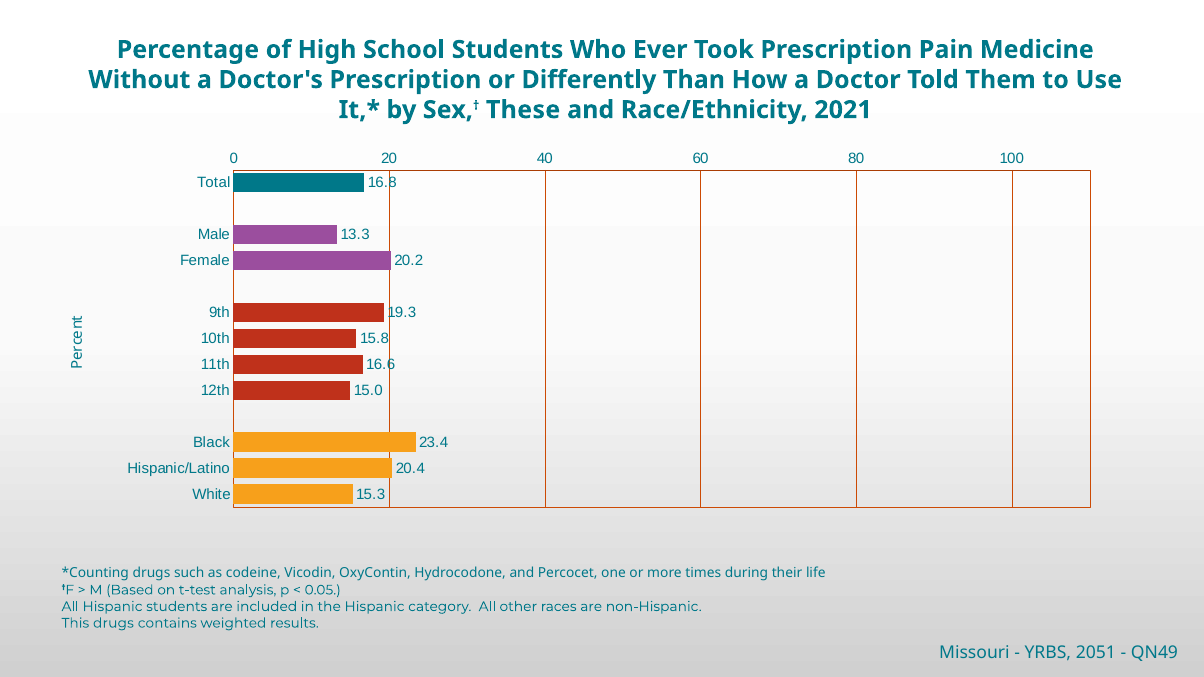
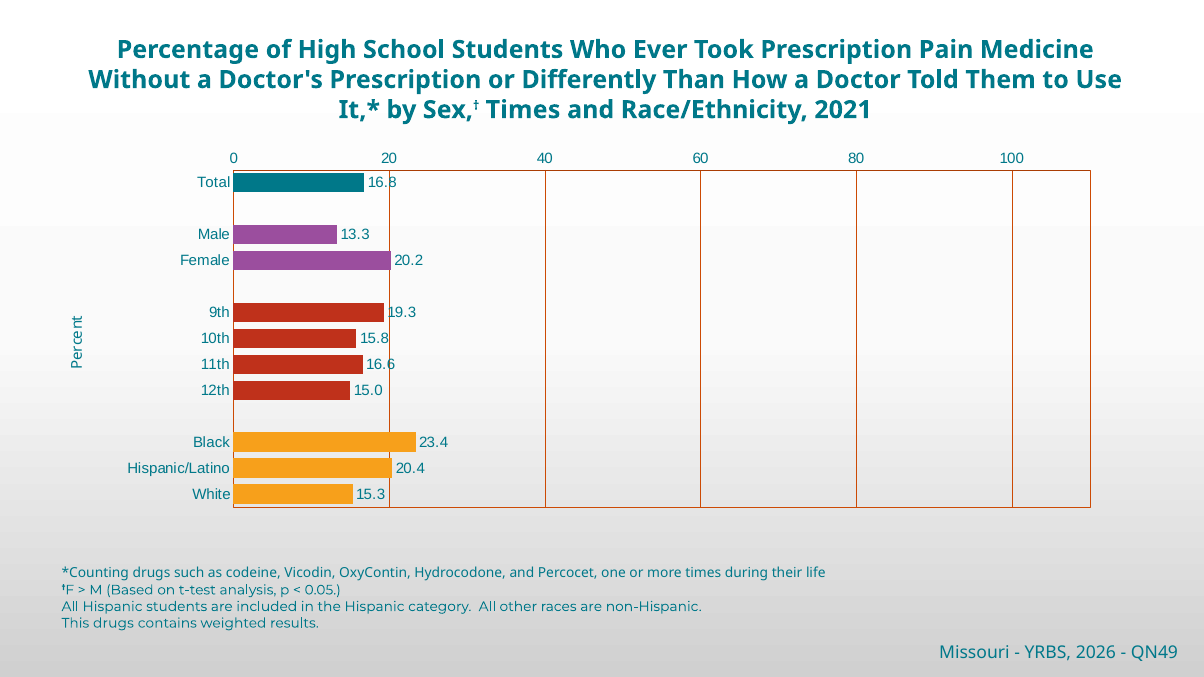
Sex,† These: These -> Times
2051: 2051 -> 2026
